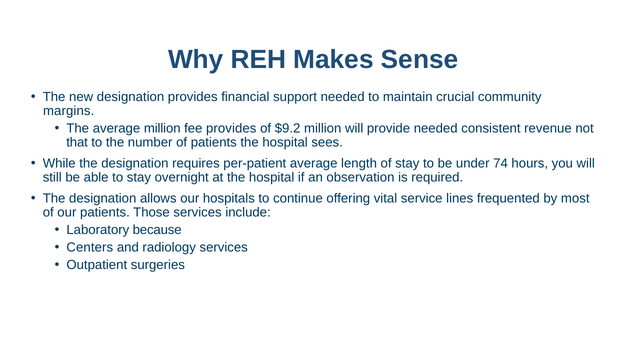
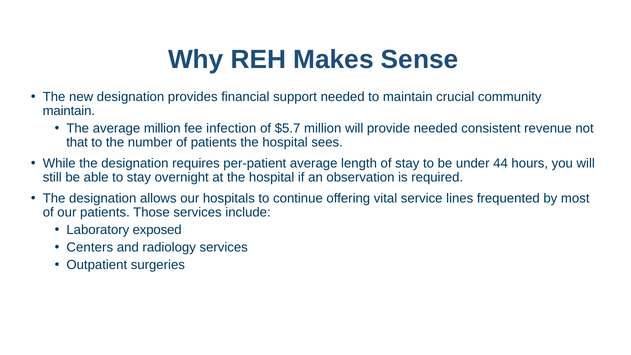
margins at (69, 111): margins -> maintain
fee provides: provides -> infection
$9.2: $9.2 -> $5.7
74: 74 -> 44
because: because -> exposed
